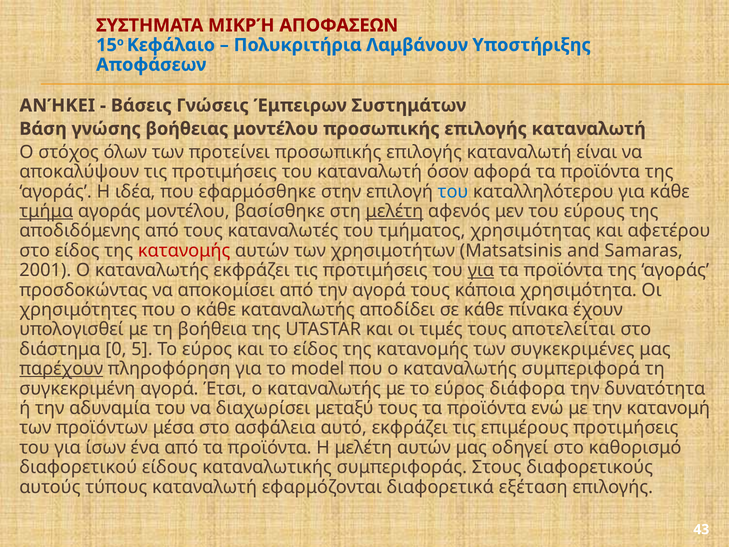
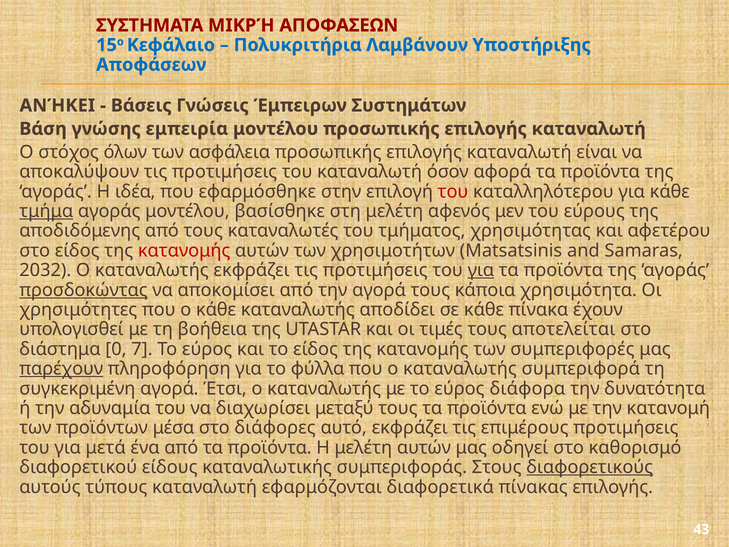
βοήθειας: βοήθειας -> εμπειρία
προτείνει: προτείνει -> ασφάλεια
του at (453, 191) colour: blue -> red
μελέτη at (394, 211) underline: present -> none
2001: 2001 -> 2032
προσδοκώντας underline: none -> present
5: 5 -> 7
συγκεκριμένες: συγκεκριμένες -> συμπεριφορές
model: model -> φύλλα
ασφάλεια: ασφάλεια -> διάφορες
ίσων: ίσων -> μετά
διαφορετικούς underline: none -> present
εξέταση: εξέταση -> πίνακας
